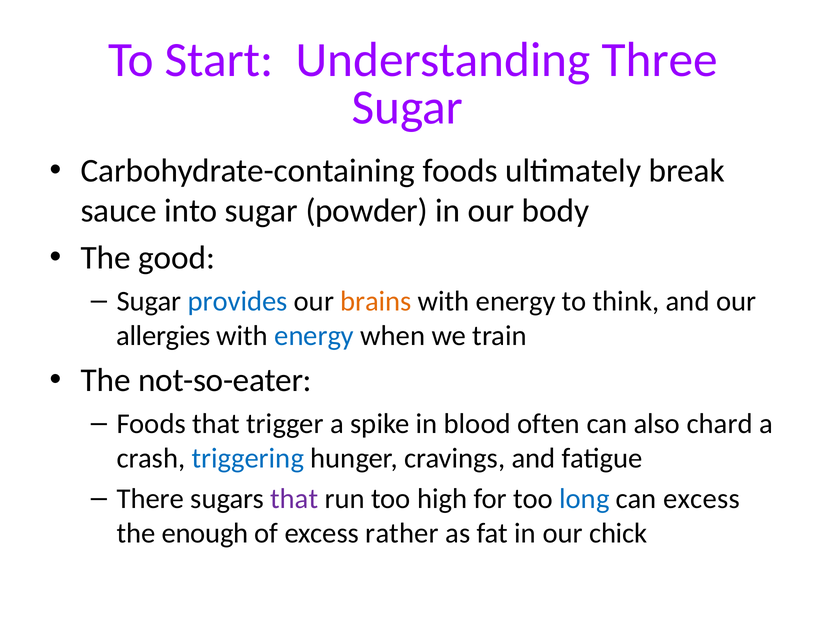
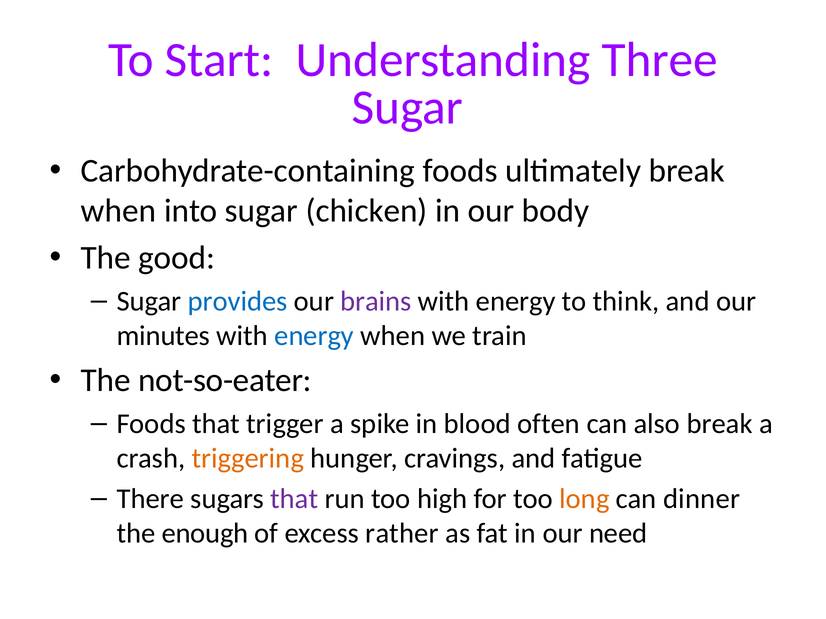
sauce at (119, 211): sauce -> when
powder: powder -> chicken
brains colour: orange -> purple
allergies: allergies -> minutes
also chard: chard -> break
triggering colour: blue -> orange
long colour: blue -> orange
can excess: excess -> dinner
chick: chick -> need
